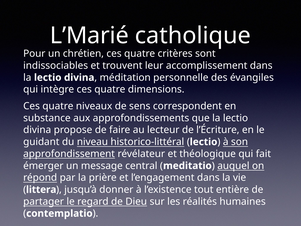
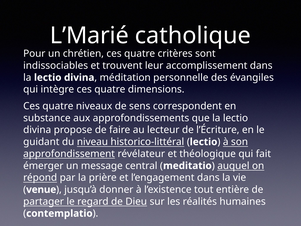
littera: littera -> venue
